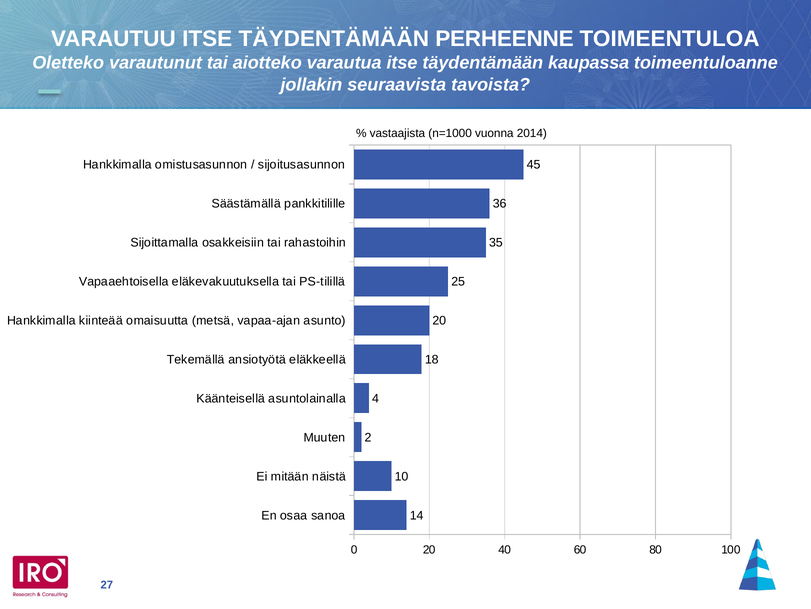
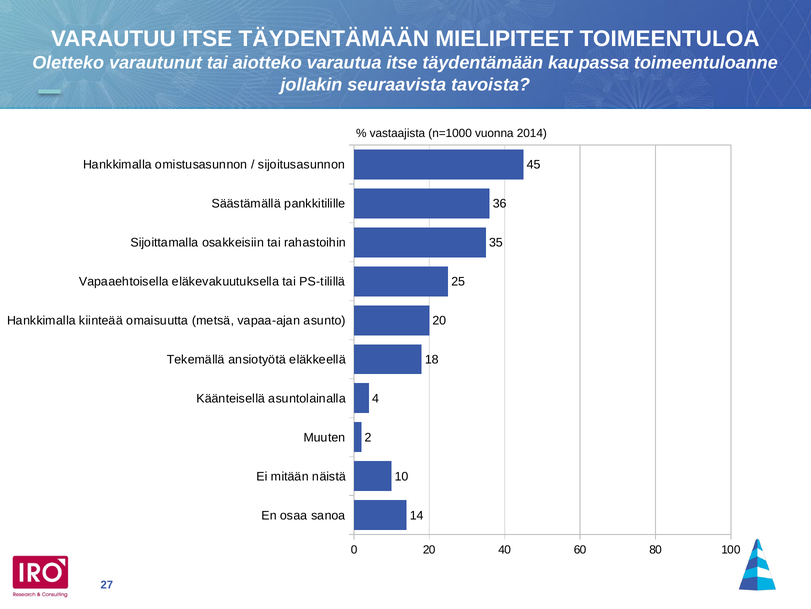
PERHEENNE: PERHEENNE -> MIELIPITEET
